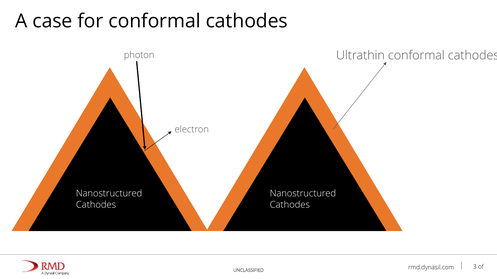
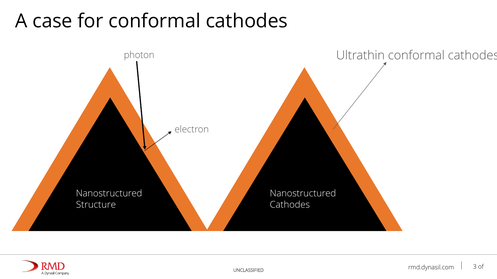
Cathodes at (96, 205): Cathodes -> Structure
